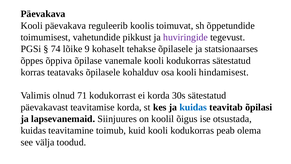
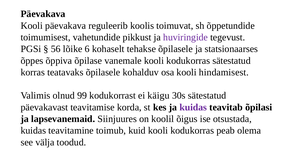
74: 74 -> 56
9: 9 -> 6
71: 71 -> 99
ei korda: korda -> käigu
kuidas at (193, 107) colour: blue -> purple
